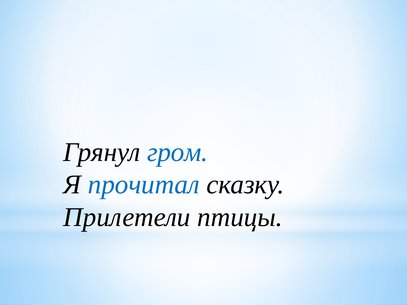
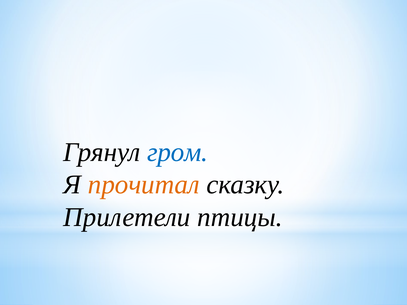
прочитал colour: blue -> orange
